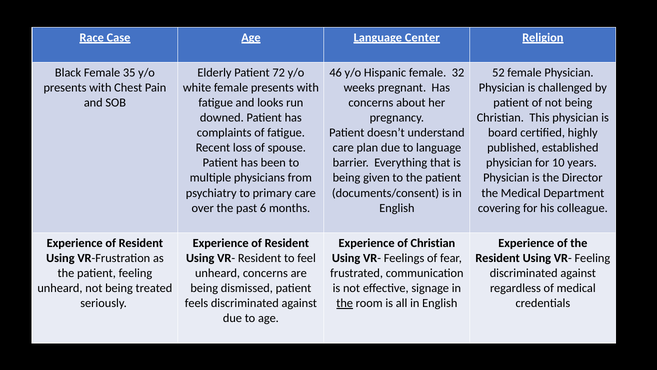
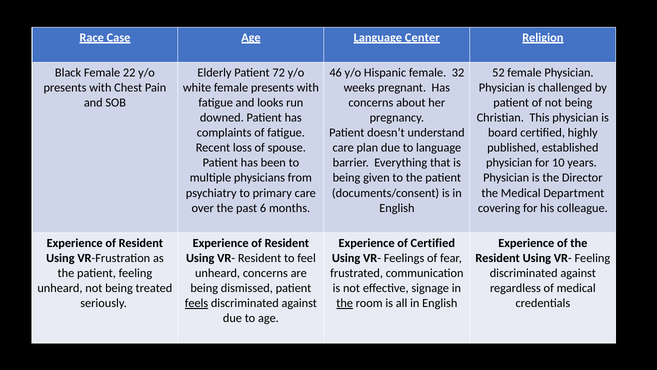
35: 35 -> 22
of Christian: Christian -> Certified
feels underline: none -> present
